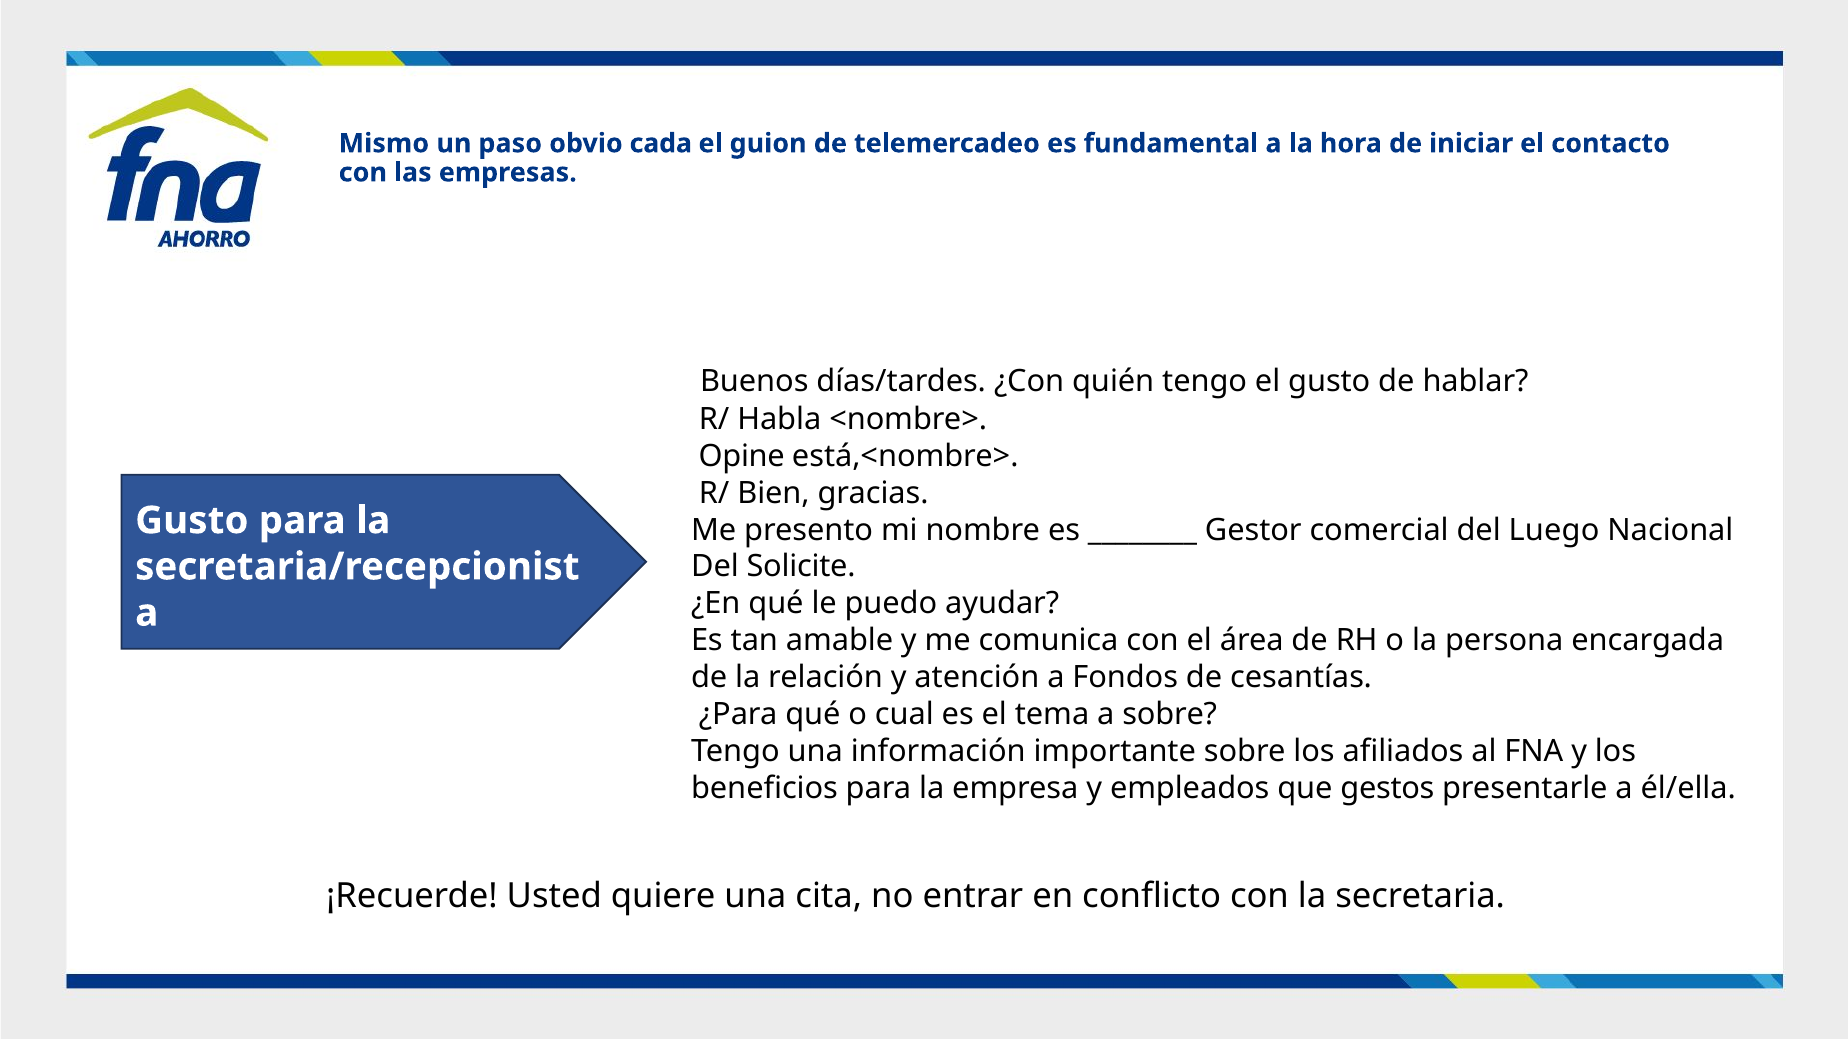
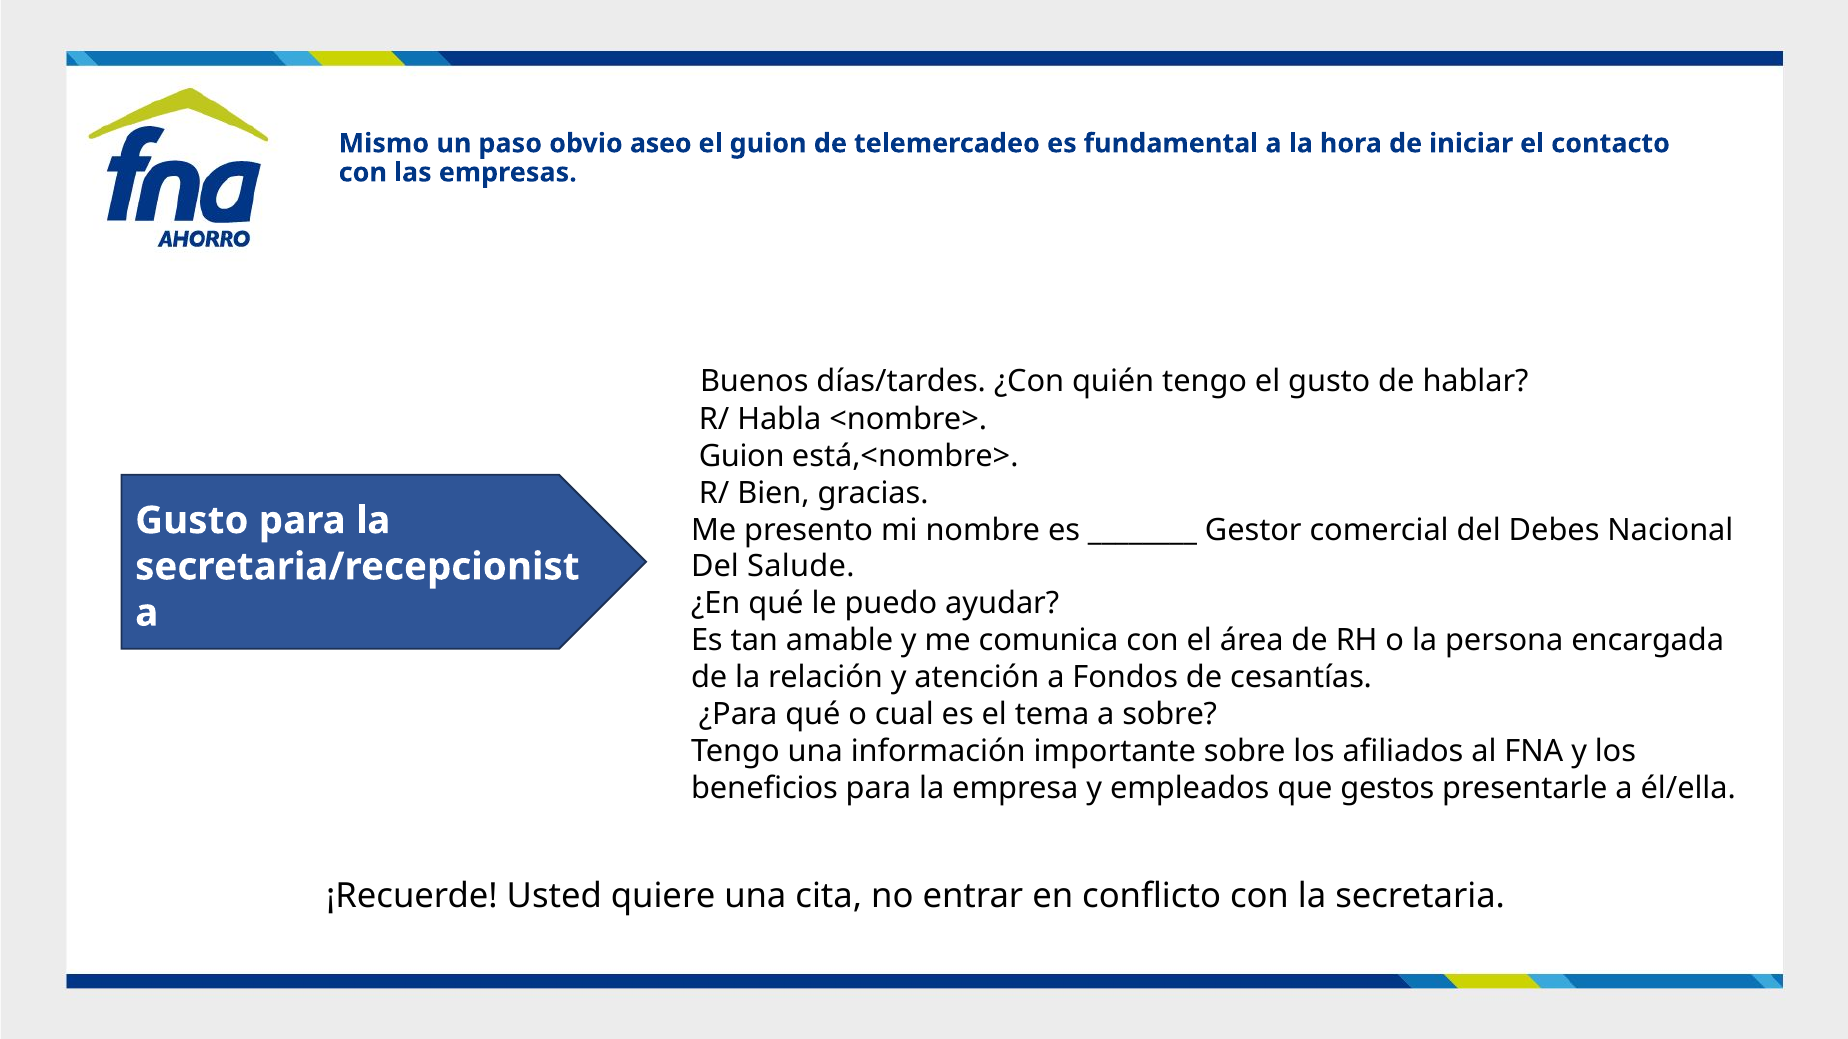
cada: cada -> aseo
Opine at (742, 456): Opine -> Guion
Luego: Luego -> Debes
Solicite: Solicite -> Salude
